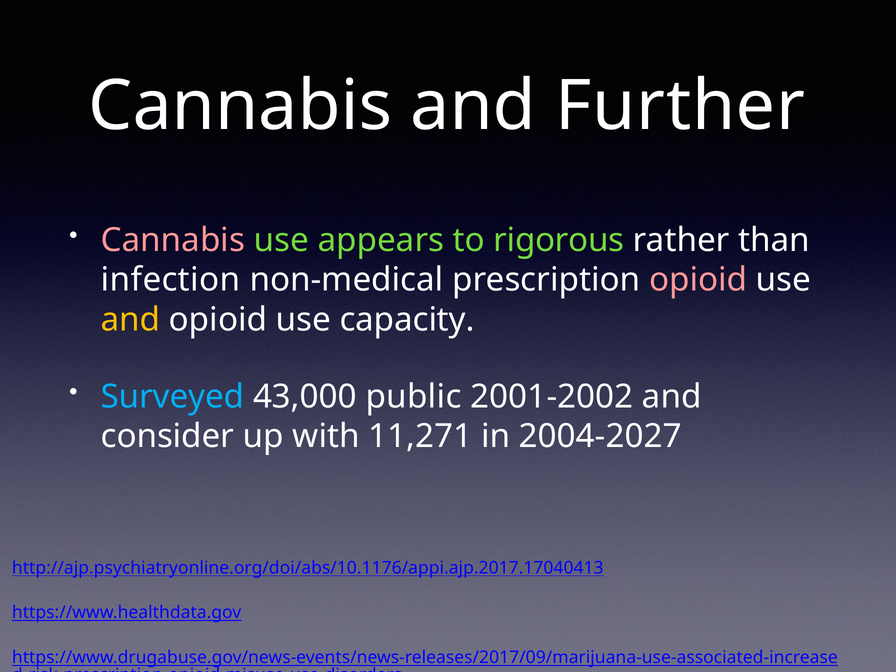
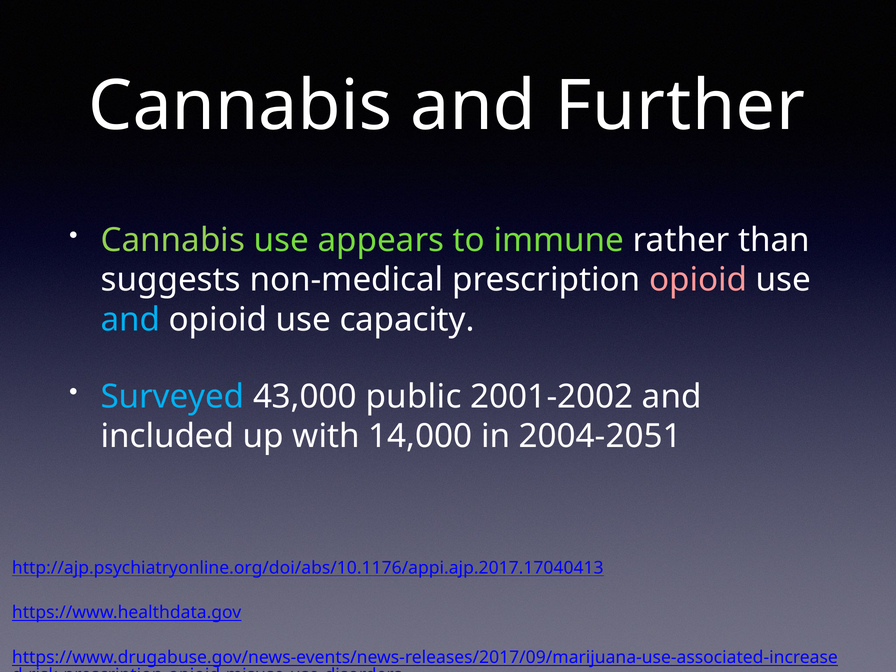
Cannabis at (173, 240) colour: pink -> light green
rigorous: rigorous -> immune
infection: infection -> suggests
and at (130, 320) colour: yellow -> light blue
consider: consider -> included
11,271: 11,271 -> 14,000
2004-2027: 2004-2027 -> 2004-2051
